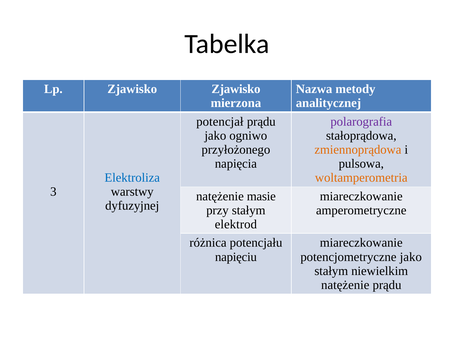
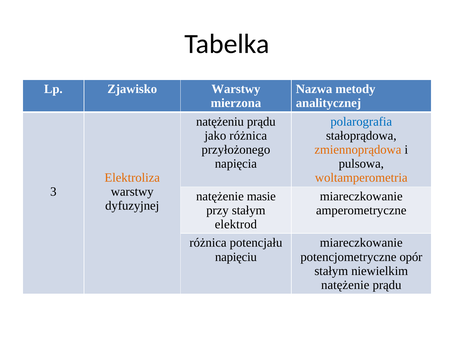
Zjawisko Zjawisko: Zjawisko -> Warstwy
potencjał: potencjał -> natężeniu
polarografia colour: purple -> blue
jako ogniwo: ogniwo -> różnica
Elektroliza colour: blue -> orange
potencjometryczne jako: jako -> opór
